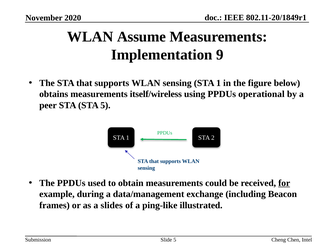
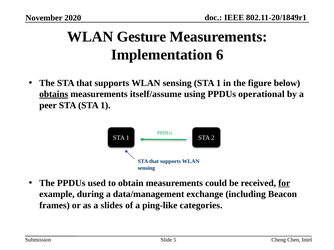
Assume: Assume -> Gesture
9: 9 -> 6
obtains underline: none -> present
itself/wireless: itself/wireless -> itself/assume
STA STA 5: 5 -> 1
illustrated: illustrated -> categories
